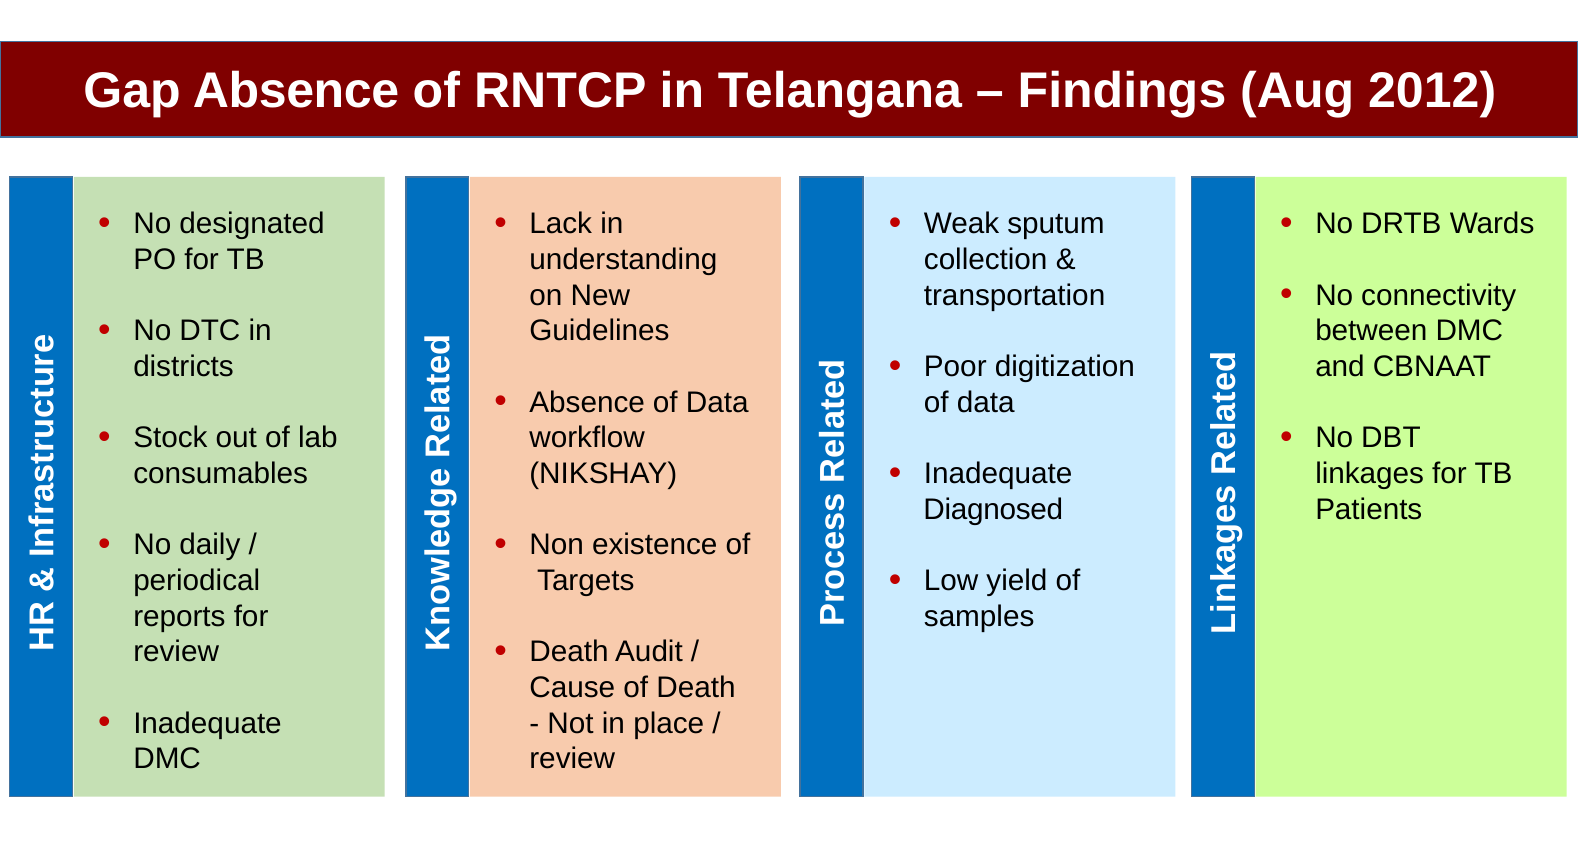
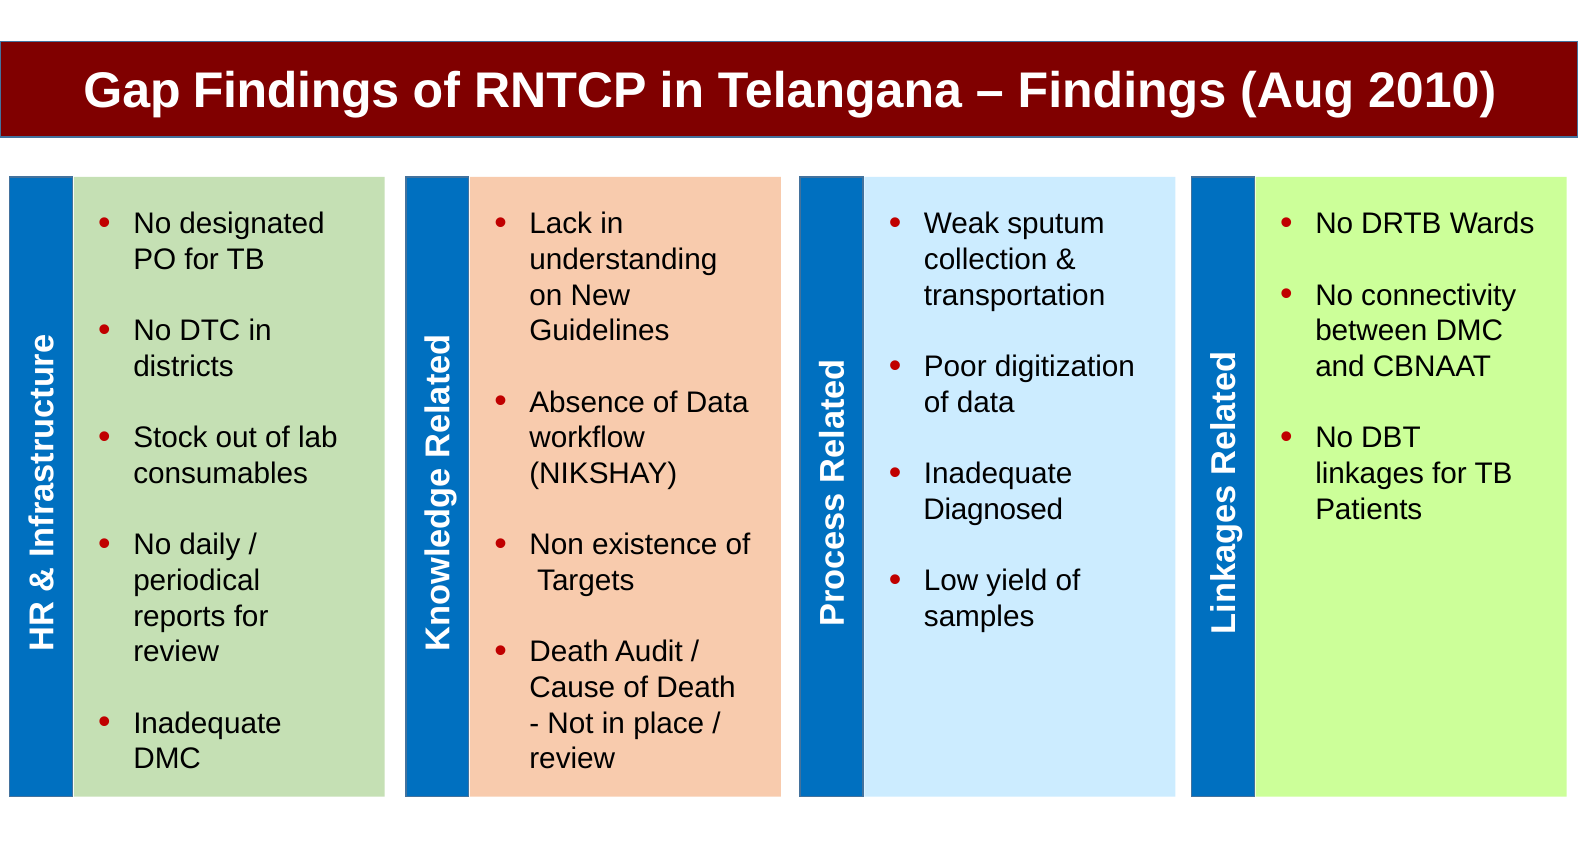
Gap Absence: Absence -> Findings
2012: 2012 -> 2010
